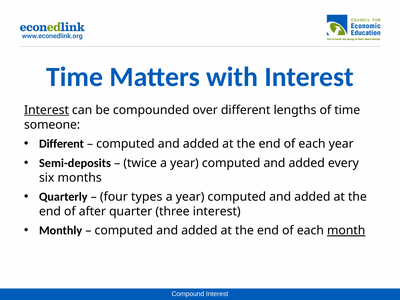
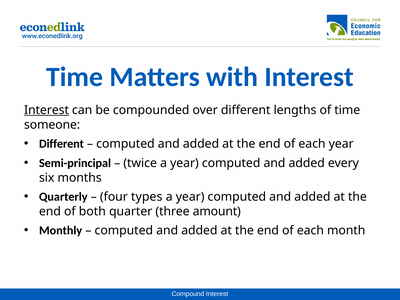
Semi-deposits: Semi-deposits -> Semi-principal
after: after -> both
three interest: interest -> amount
month underline: present -> none
